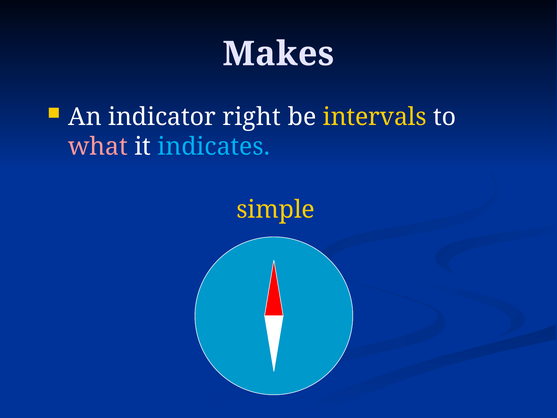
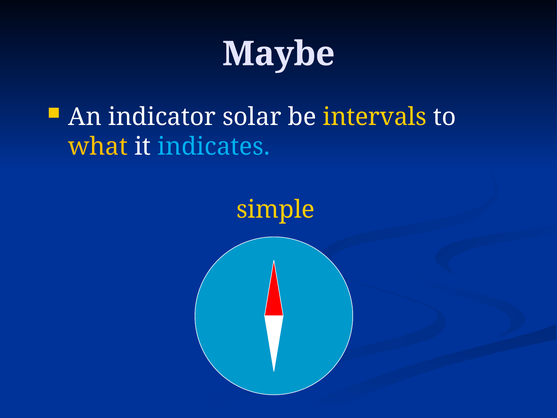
Makes: Makes -> Maybe
right: right -> solar
what colour: pink -> yellow
